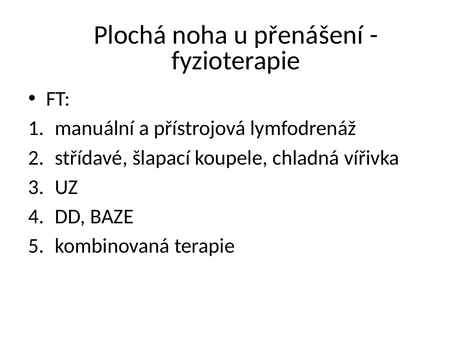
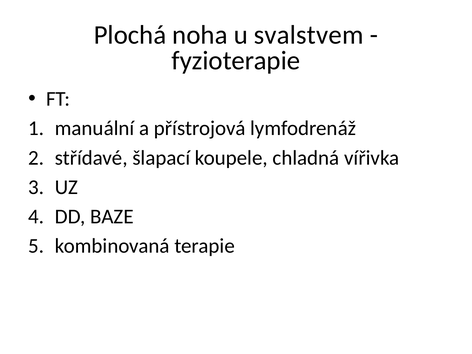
přenášení: přenášení -> svalstvem
